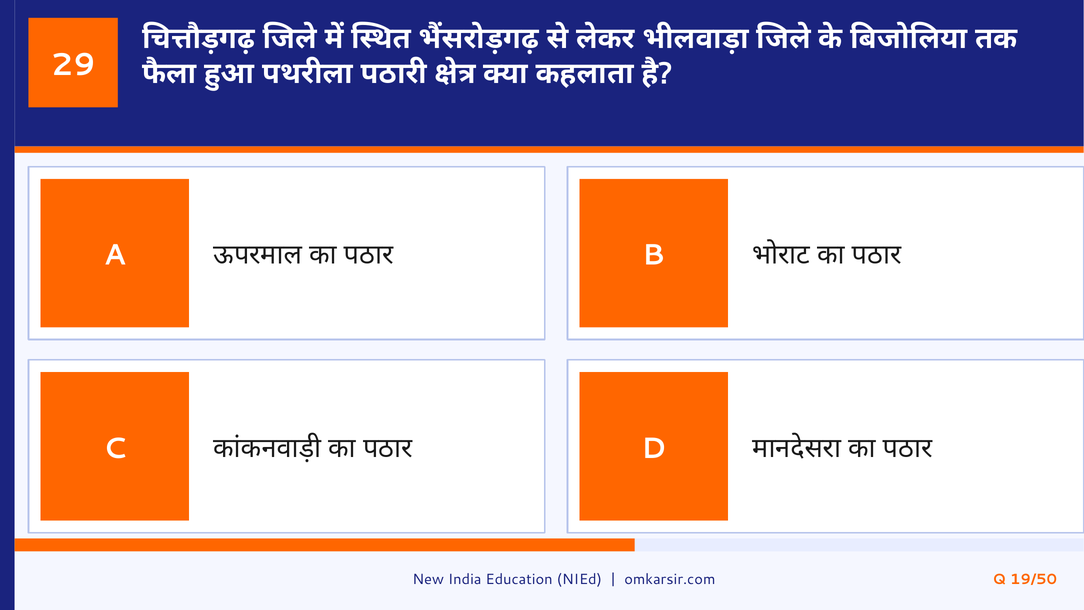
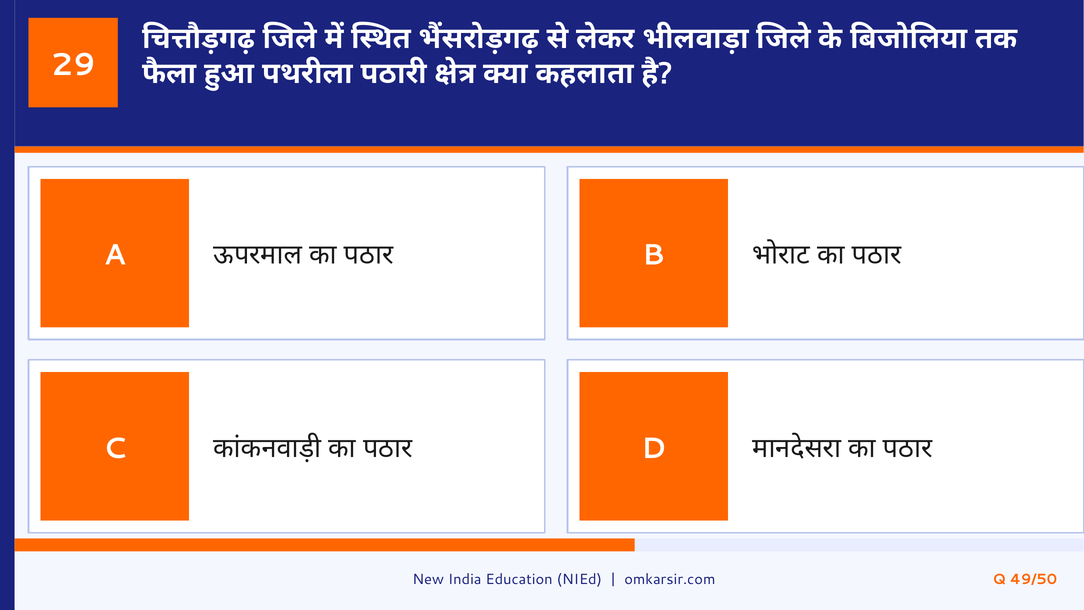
19/50: 19/50 -> 49/50
